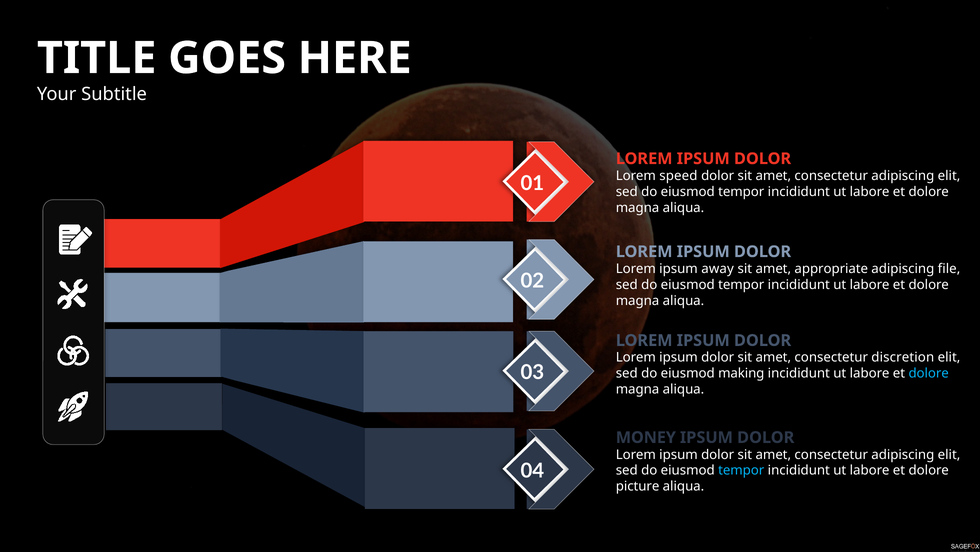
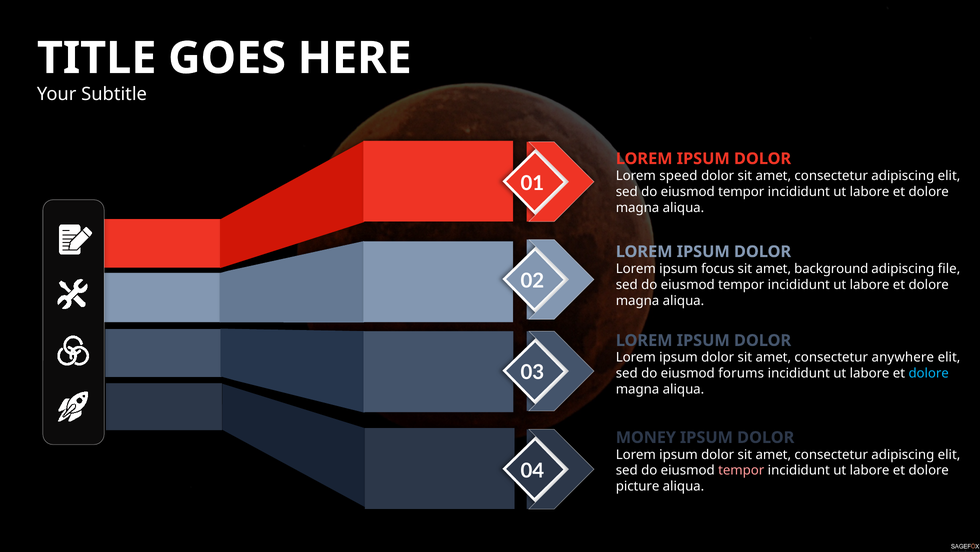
away: away -> focus
appropriate: appropriate -> background
discretion: discretion -> anywhere
making: making -> forums
tempor at (741, 470) colour: light blue -> pink
